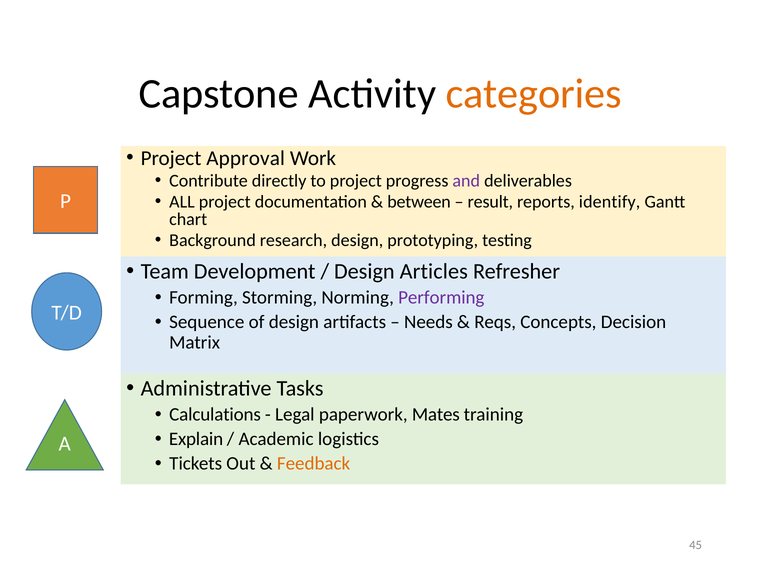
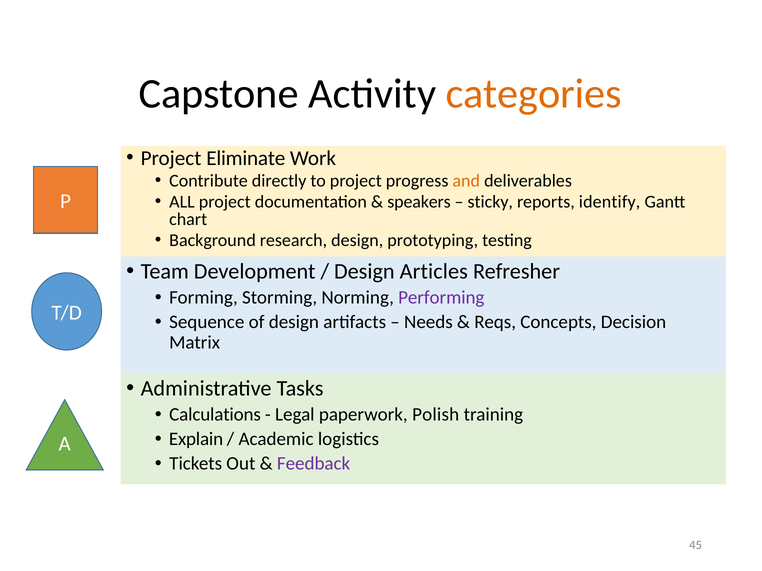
Approval: Approval -> Eliminate
and colour: purple -> orange
between: between -> speakers
result: result -> sticky
Mates: Mates -> Polish
Feedback colour: orange -> purple
